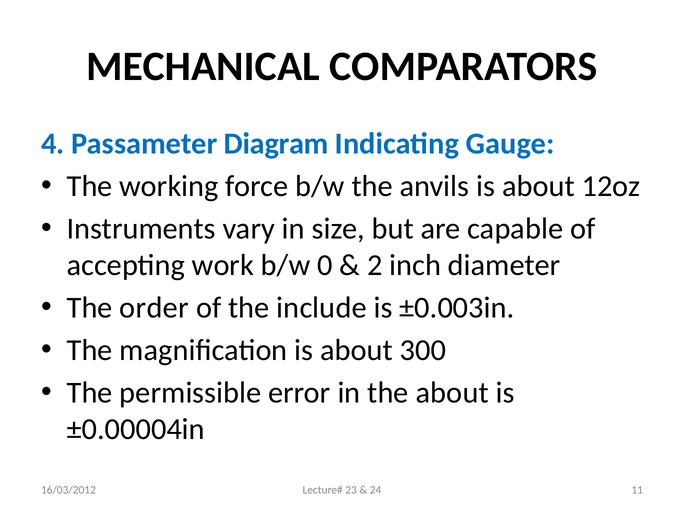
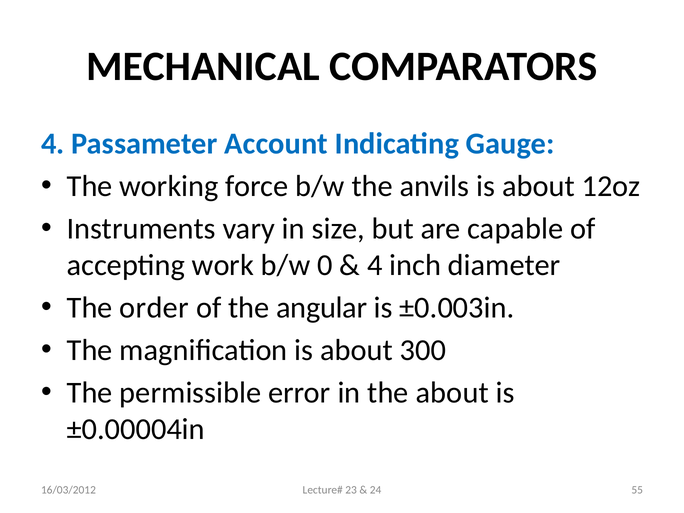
Diagram: Diagram -> Account
2 at (375, 265): 2 -> 4
include: include -> angular
11: 11 -> 55
